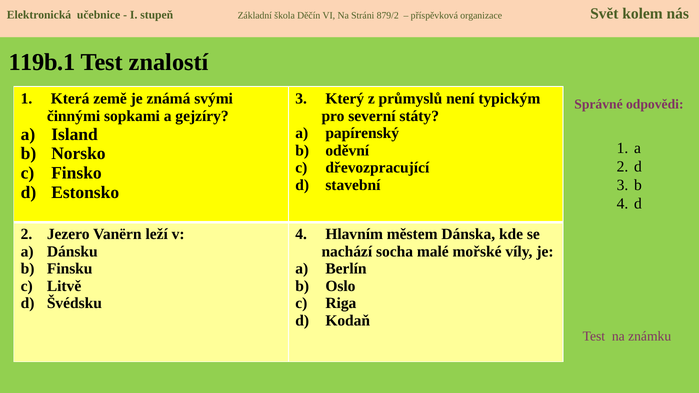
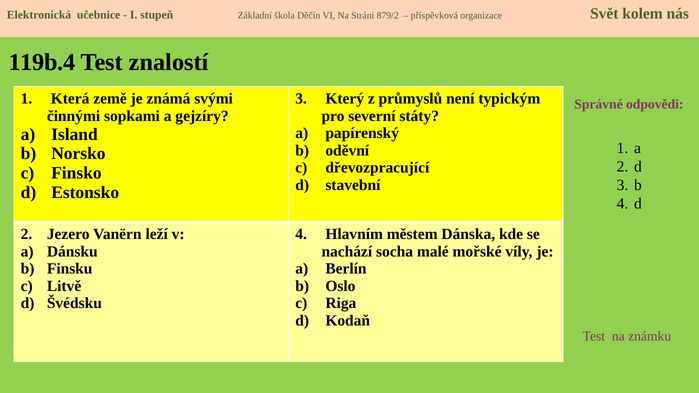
119b.1: 119b.1 -> 119b.4
